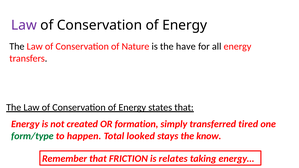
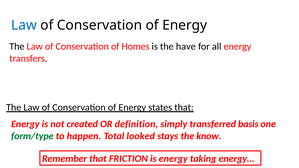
Law at (24, 25) colour: purple -> blue
Nature: Nature -> Homes
formation: formation -> definition
tired: tired -> basis
is relates: relates -> energy
